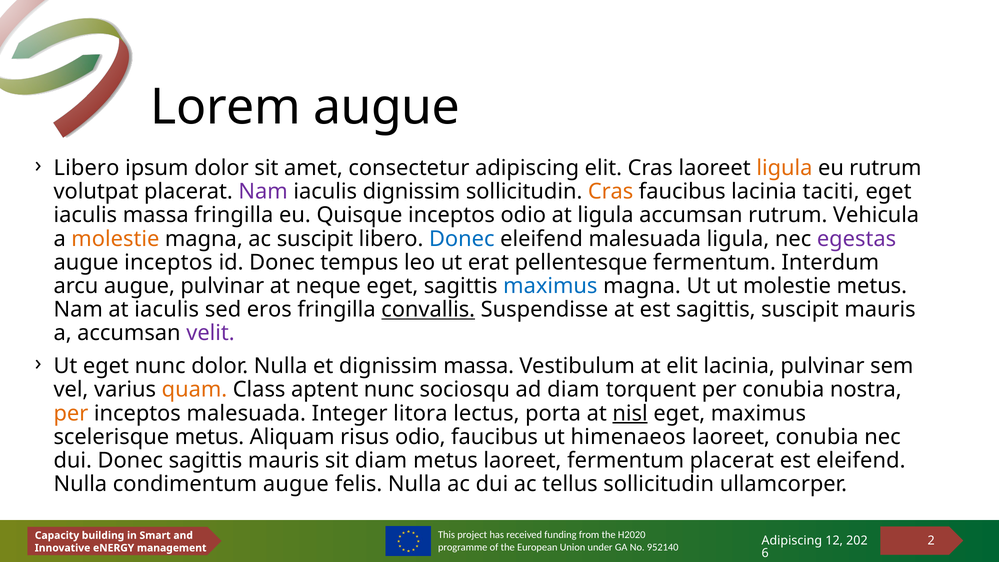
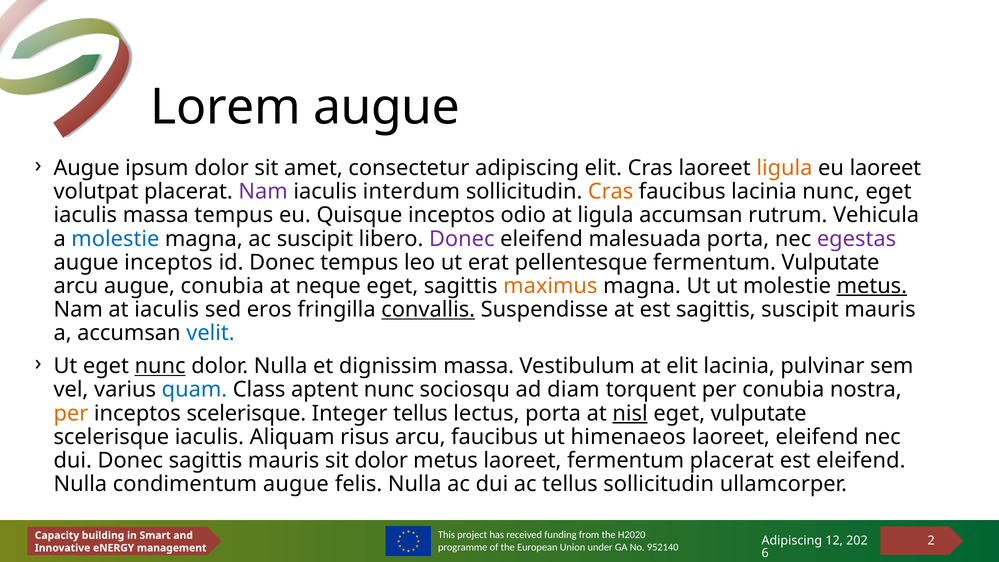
Libero at (86, 168): Libero -> Augue
eu rutrum: rutrum -> laoreet
iaculis dignissim: dignissim -> interdum
lacinia taciti: taciti -> nunc
massa fringilla: fringilla -> tempus
molestie at (115, 239) colour: orange -> blue
Donec at (462, 239) colour: blue -> purple
malesuada ligula: ligula -> porta
fermentum Interdum: Interdum -> Vulputate
augue pulvinar: pulvinar -> conubia
maximus at (550, 286) colour: blue -> orange
metus at (872, 286) underline: none -> present
velit colour: purple -> blue
nunc at (160, 366) underline: none -> present
quam colour: orange -> blue
inceptos malesuada: malesuada -> scelerisque
Integer litora: litora -> tellus
eget maximus: maximus -> vulputate
scelerisque metus: metus -> iaculis
risus odio: odio -> arcu
laoreet conubia: conubia -> eleifend
sit diam: diam -> dolor
